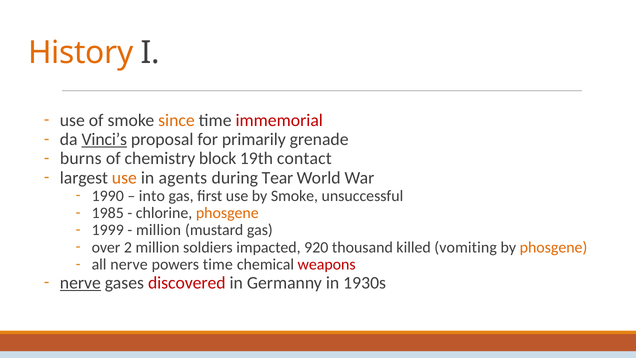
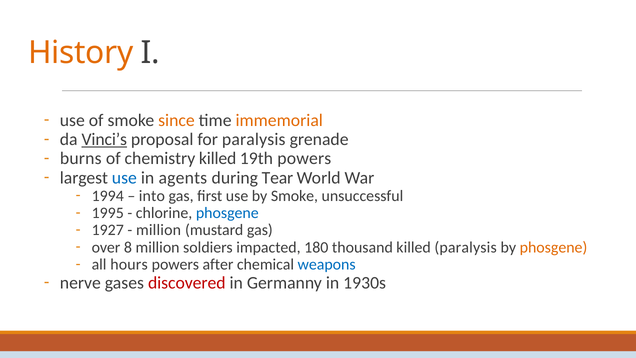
immemorial colour: red -> orange
for primarily: primarily -> paralysis
chemistry block: block -> killed
19th contact: contact -> powers
use at (124, 178) colour: orange -> blue
1990: 1990 -> 1994
1985: 1985 -> 1995
phosgene at (227, 213) colour: orange -> blue
1999: 1999 -> 1927
2: 2 -> 8
920: 920 -> 180
killed vomiting: vomiting -> paralysis
all nerve: nerve -> hours
powers time: time -> after
weapons colour: red -> blue
nerve at (80, 283) underline: present -> none
